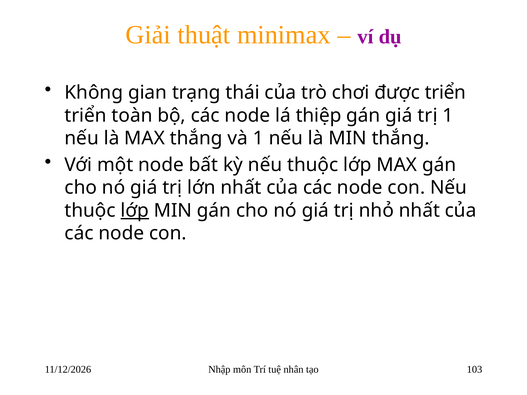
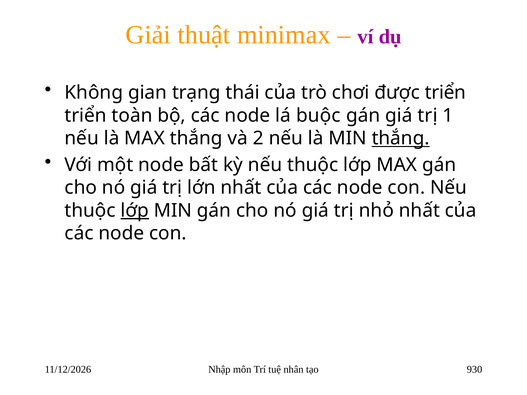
thiệp: thiệp -> buộc
và 1: 1 -> 2
thắng at (401, 138) underline: none -> present
103: 103 -> 930
